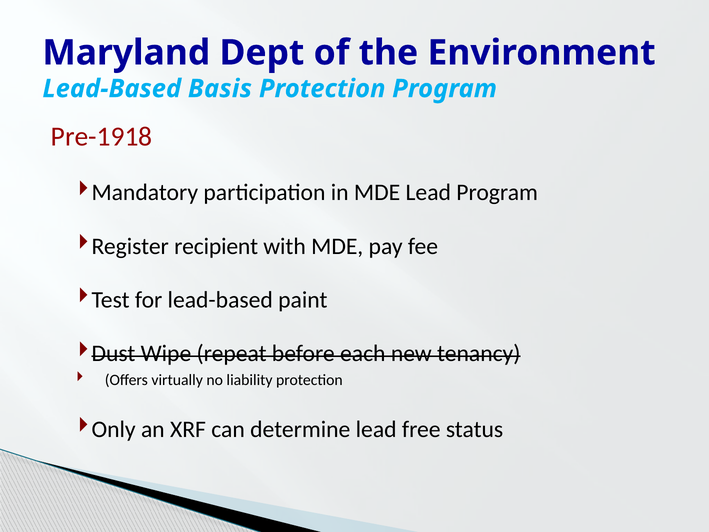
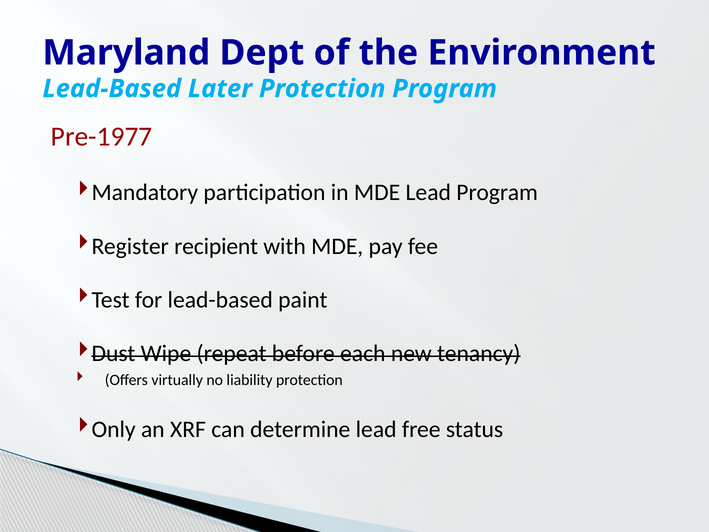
Basis: Basis -> Later
Pre-1918: Pre-1918 -> Pre-1977
